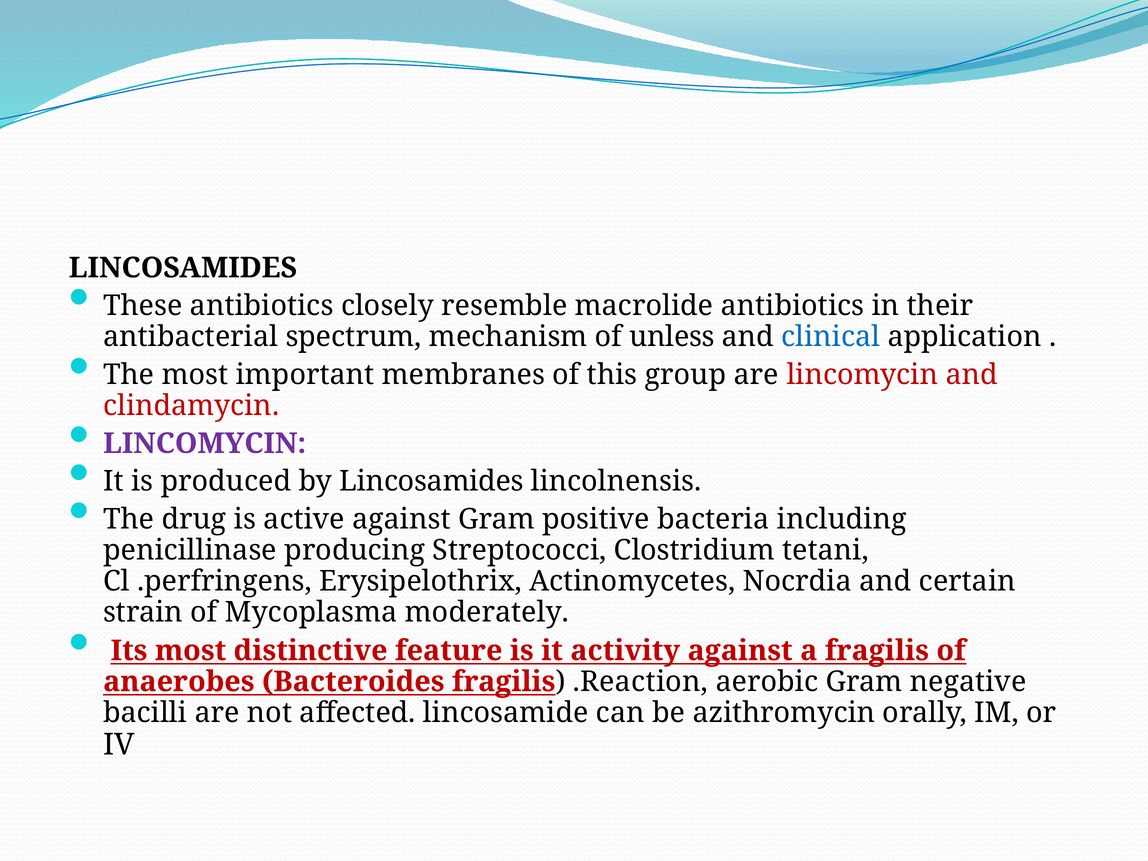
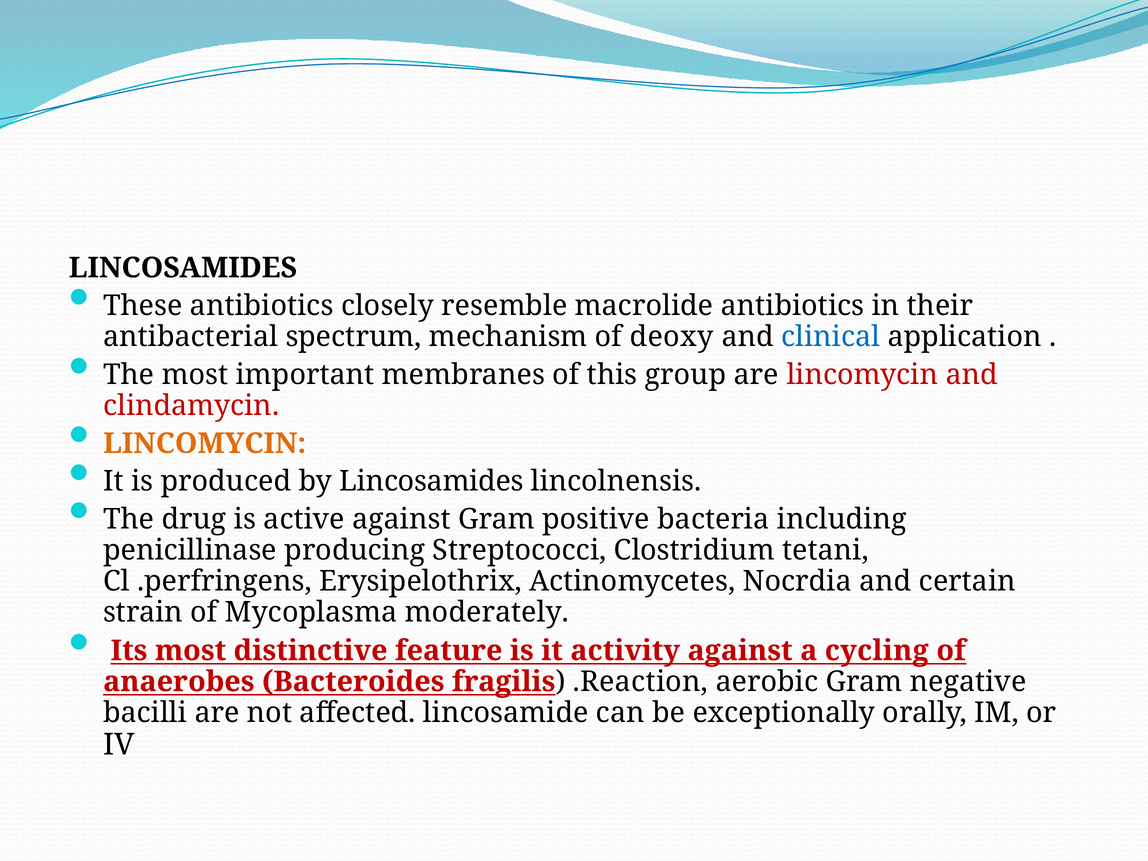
unless: unless -> deoxy
LINCOMYCIN at (205, 443) colour: purple -> orange
a fragilis: fragilis -> cycling
azithromycin: azithromycin -> exceptionally
